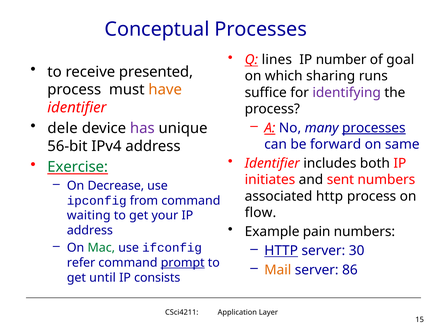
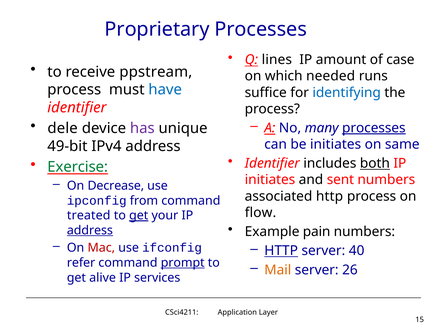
Conceptual: Conceptual -> Proprietary
number: number -> amount
goal: goal -> case
presented: presented -> ppstream
sharing: sharing -> needed
have colour: orange -> blue
identifying colour: purple -> blue
be forward: forward -> initiates
56-bit: 56-bit -> 49-bit
both underline: none -> present
waiting: waiting -> treated
get at (139, 216) underline: none -> present
address at (90, 231) underline: none -> present
Mac colour: green -> red
30: 30 -> 40
86: 86 -> 26
until: until -> alive
consists: consists -> services
